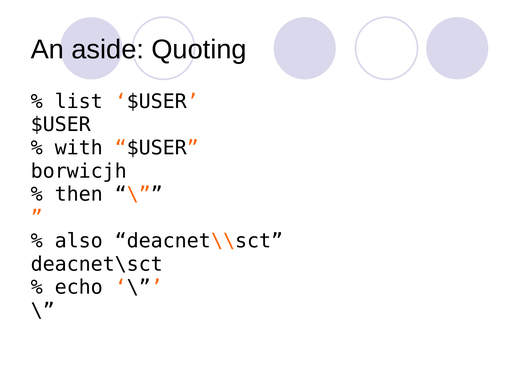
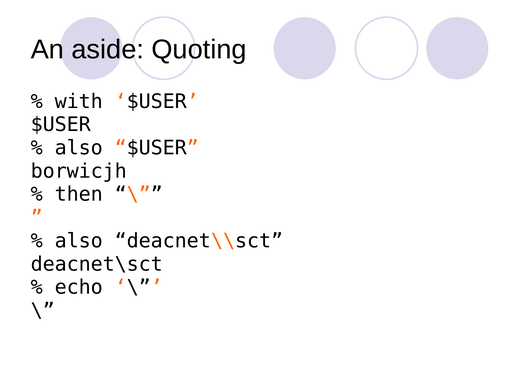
list: list -> with
with at (79, 148): with -> also
